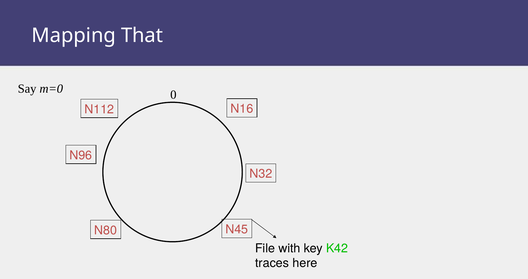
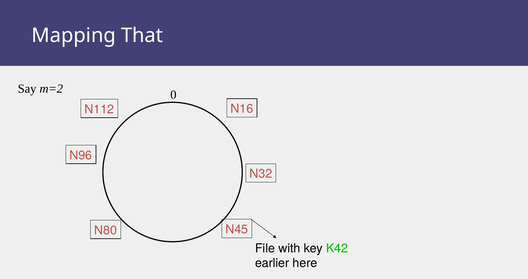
m=0: m=0 -> m=2
traces: traces -> earlier
